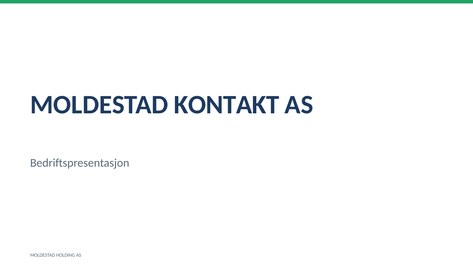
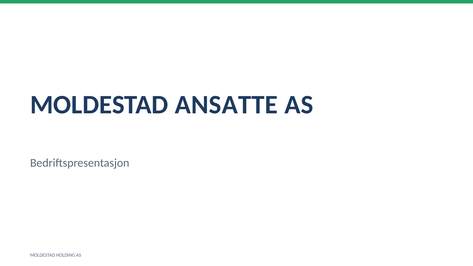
KONTAKT: KONTAKT -> ANSATTE
